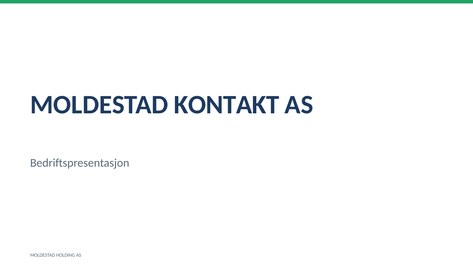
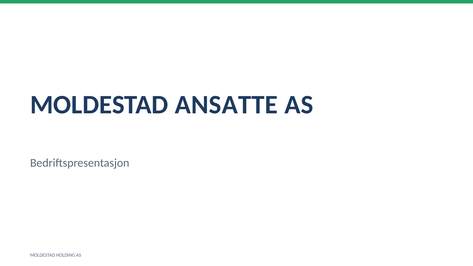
KONTAKT: KONTAKT -> ANSATTE
